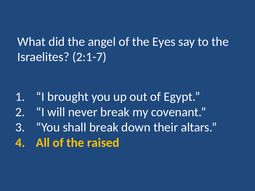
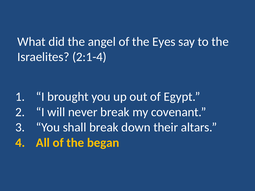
2:1-7: 2:1-7 -> 2:1-4
raised: raised -> began
